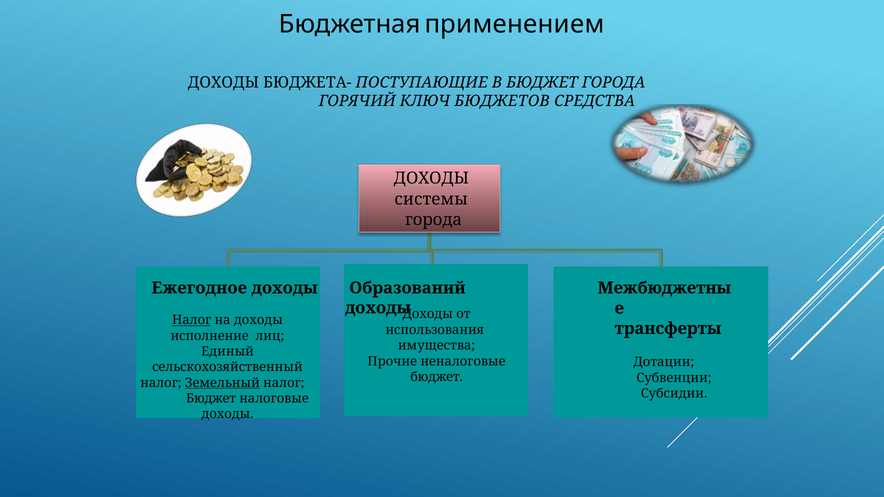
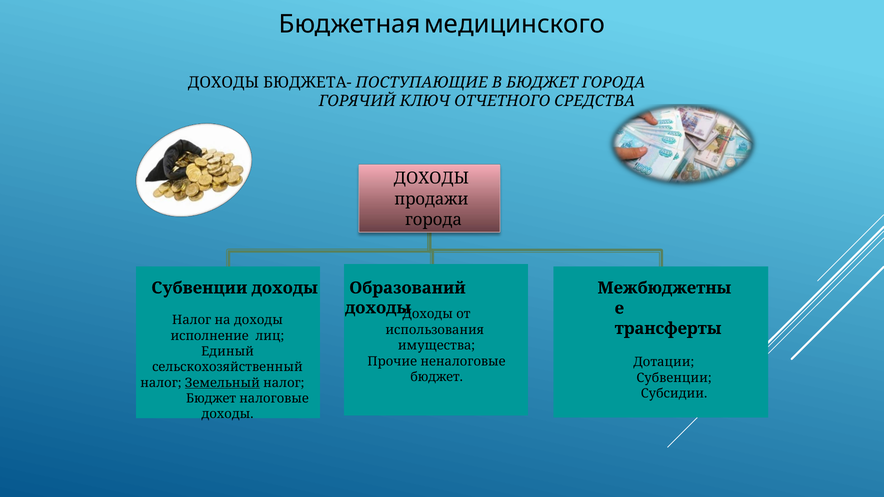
применением: применением -> медицинского
БЮДЖЕТОВ: БЮДЖЕТОВ -> ОТЧЕТНОГО
системы: системы -> продажи
Ежегодное at (199, 288): Ежегодное -> Субвенции
Налог at (192, 320) underline: present -> none
